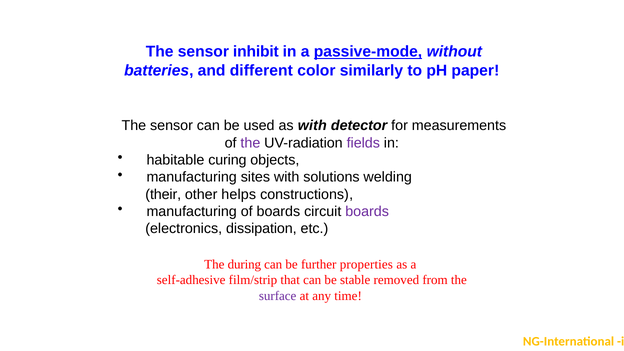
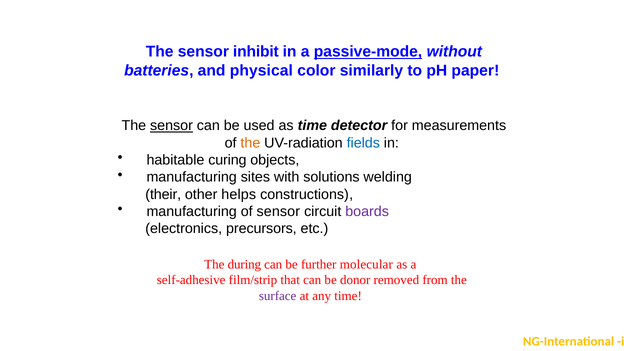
different: different -> physical
sensor at (172, 126) underline: none -> present
as with: with -> time
the at (250, 143) colour: purple -> orange
fields colour: purple -> blue
of boards: boards -> sensor
dissipation: dissipation -> precursors
properties: properties -> molecular
stable: stable -> donor
